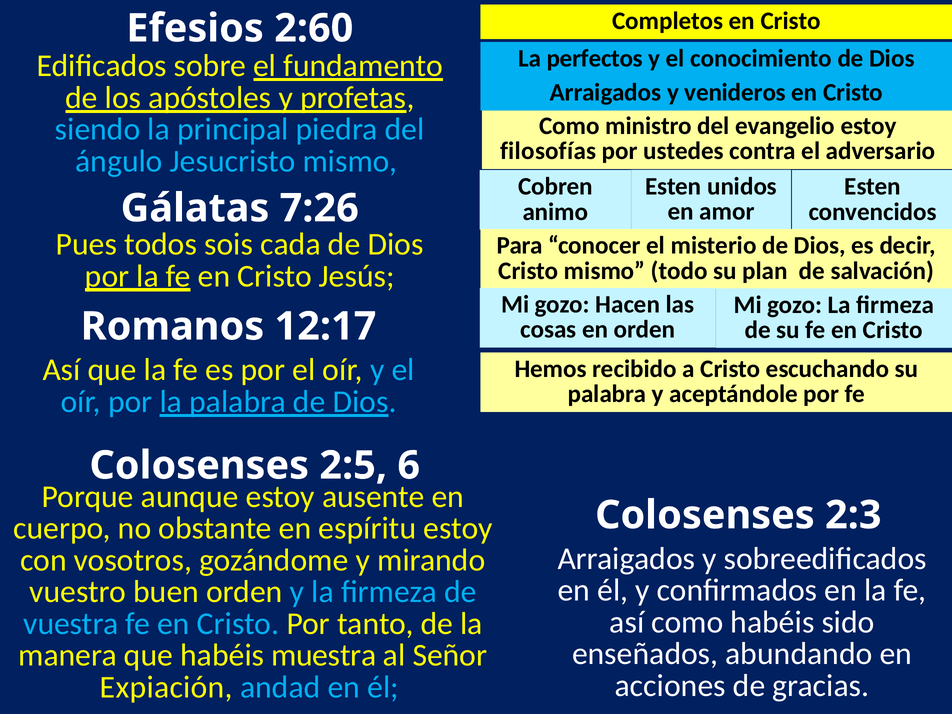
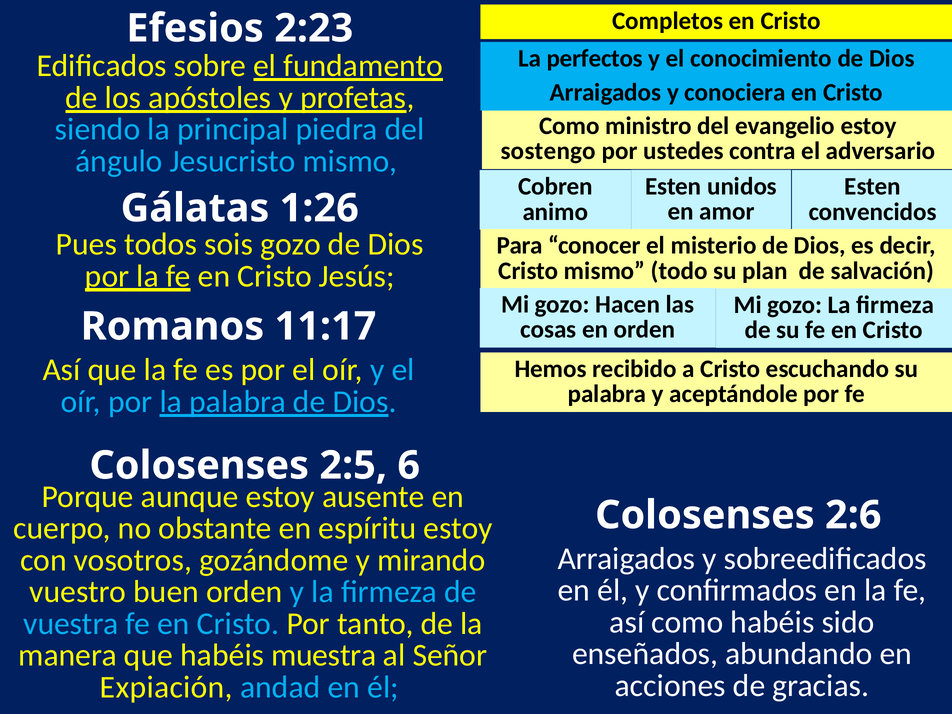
2:60: 2:60 -> 2:23
venideros: venideros -> conociera
filosofías: filosofías -> sostengo
7:26: 7:26 -> 1:26
sois cada: cada -> gozo
12:17: 12:17 -> 11:17
2:3: 2:3 -> 2:6
